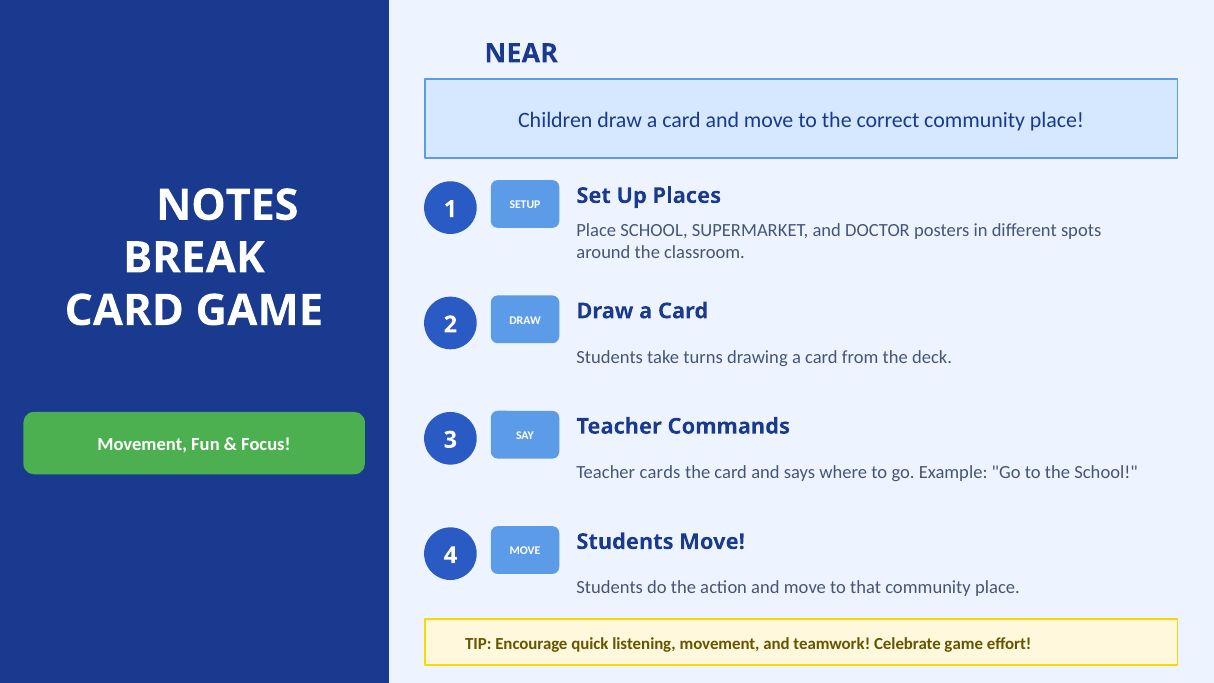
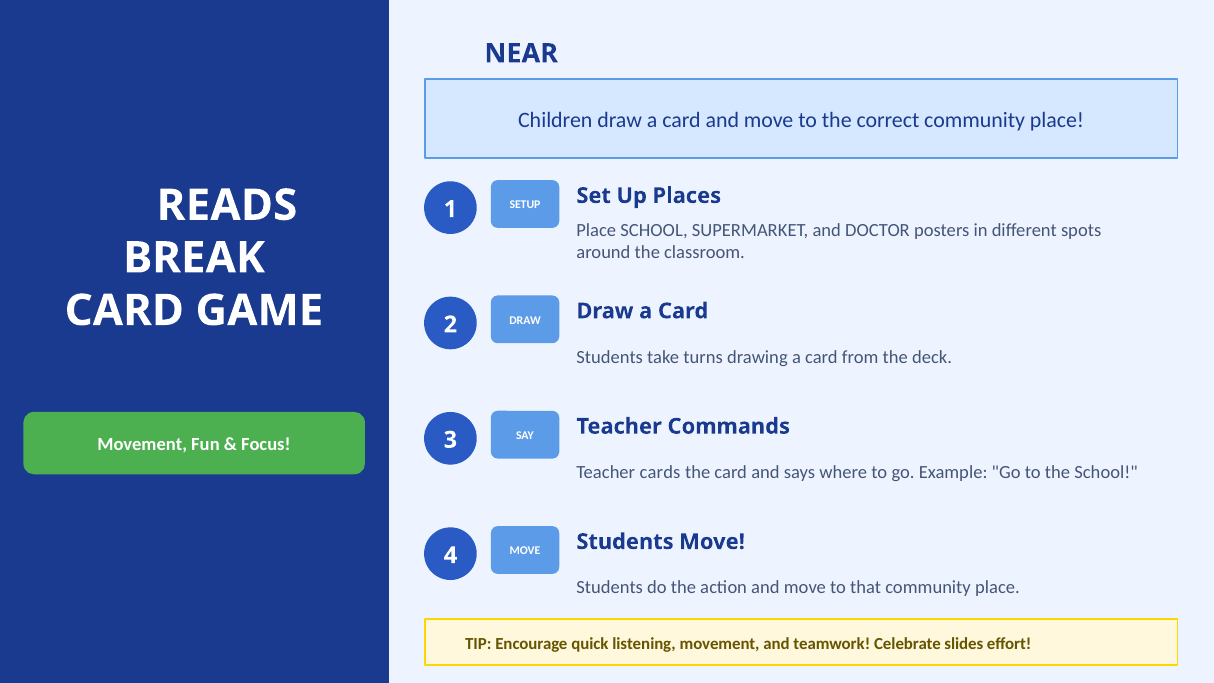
NOTES: NOTES -> READS
Celebrate game: game -> slides
